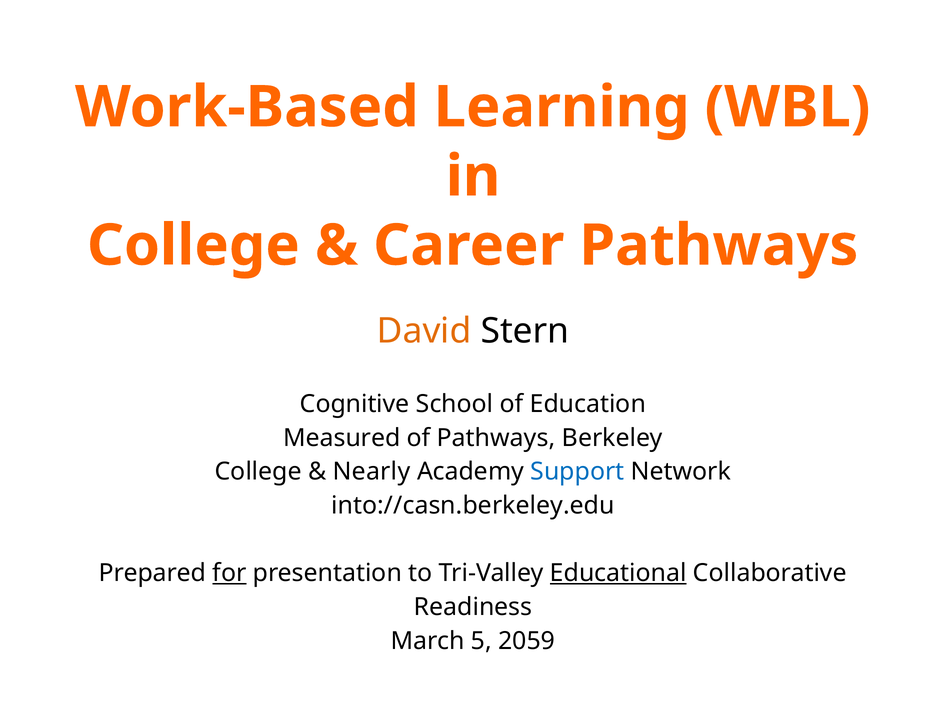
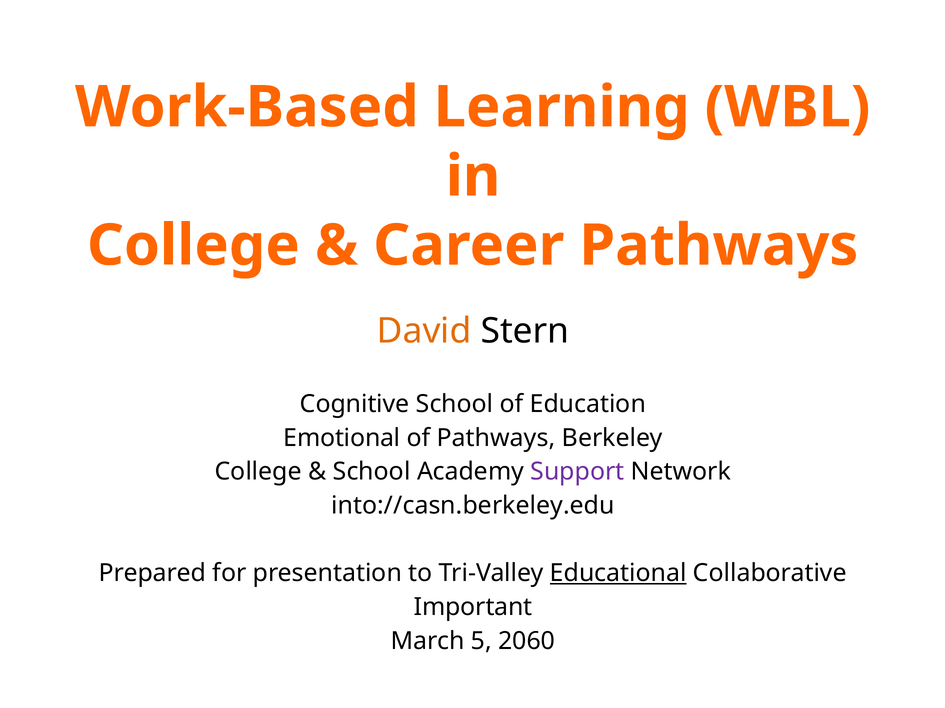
Measured: Measured -> Emotional
Nearly at (372, 472): Nearly -> School
Support colour: blue -> purple
for underline: present -> none
Readiness: Readiness -> Important
2059: 2059 -> 2060
